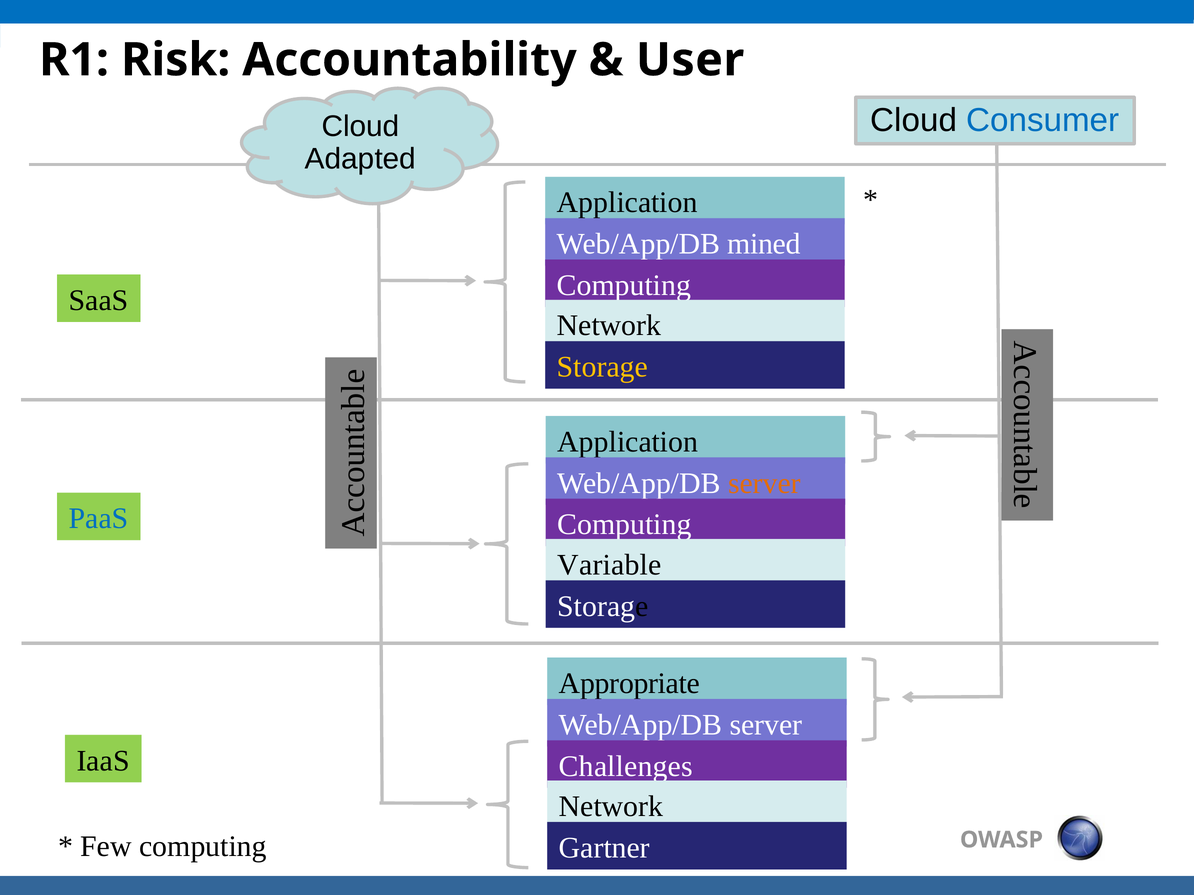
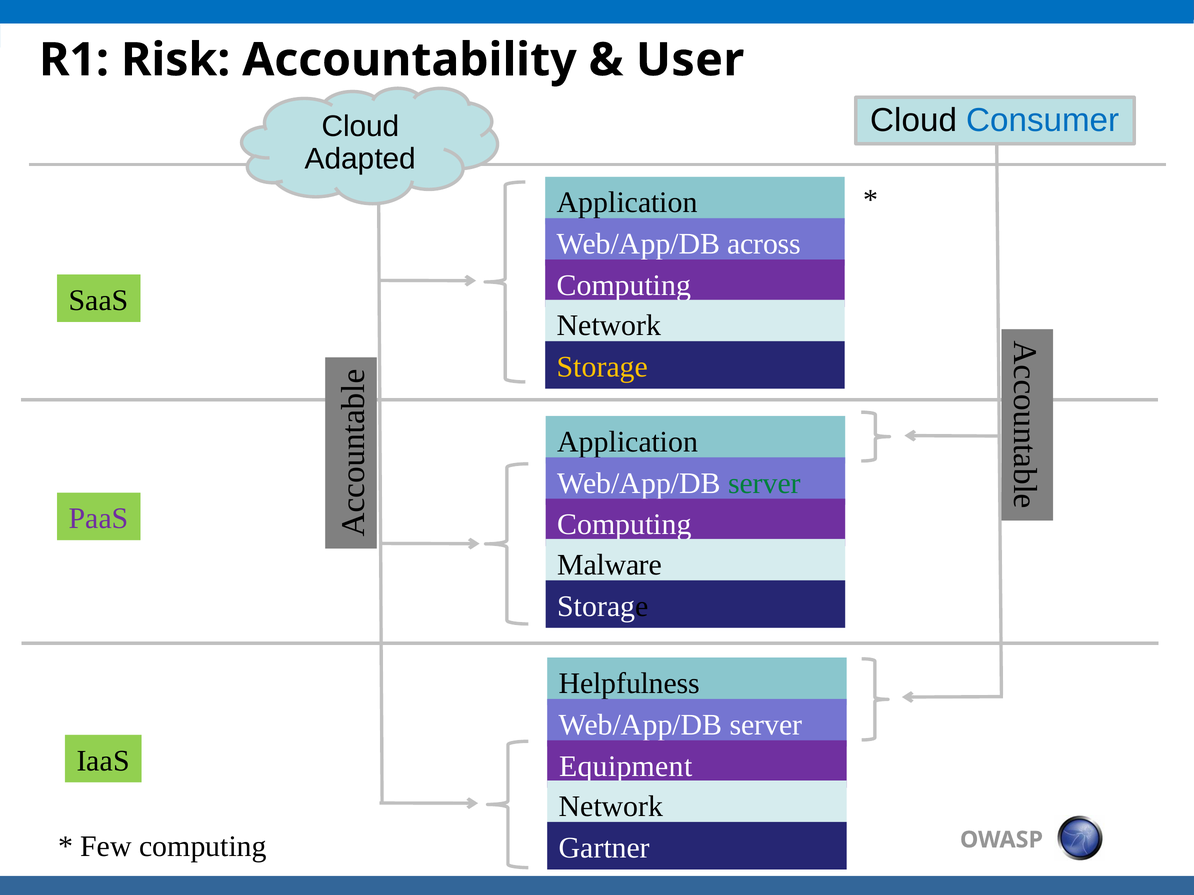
mined: mined -> across
server at (764, 483) colour: orange -> green
PaaS colour: blue -> purple
Variable: Variable -> Malware
Appropriate: Appropriate -> Helpfulness
Challenges: Challenges -> Equipment
